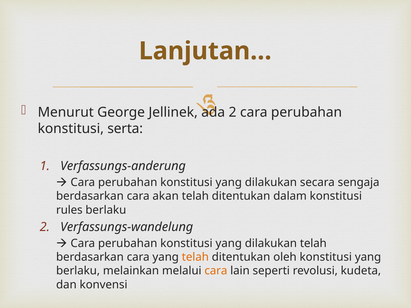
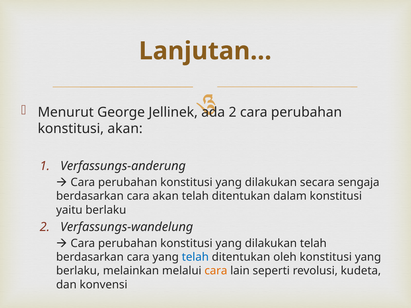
konstitusi serta: serta -> akan
rules: rules -> yaitu
telah at (195, 257) colour: orange -> blue
